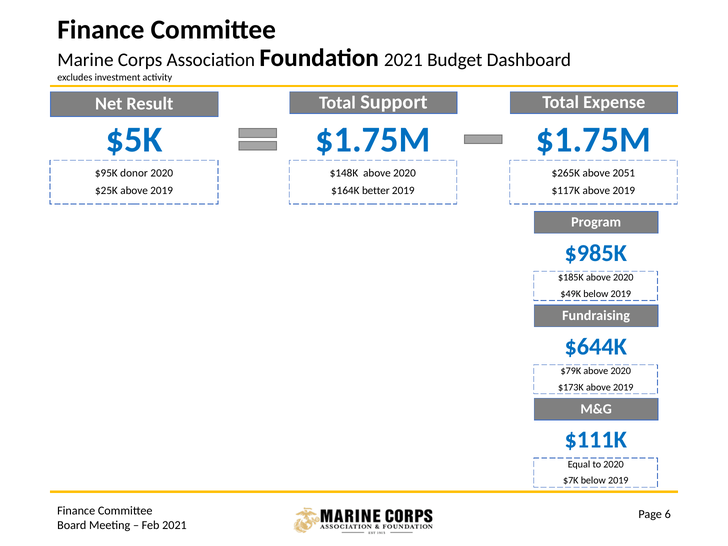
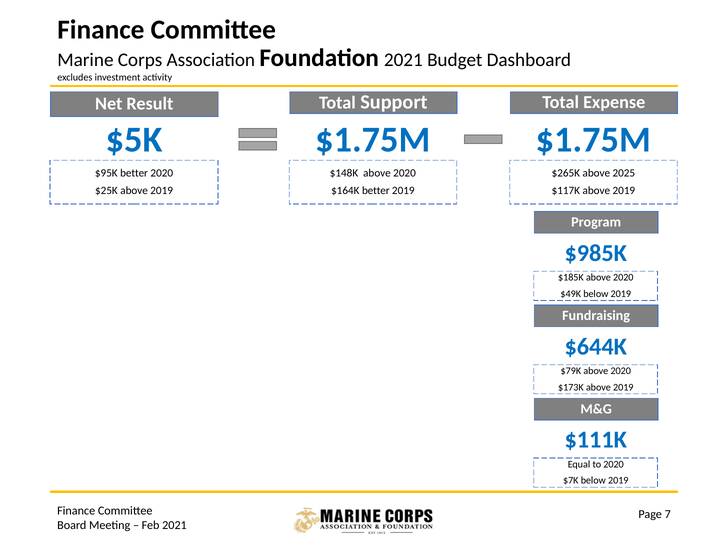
$95K donor: donor -> better
2051: 2051 -> 2025
6: 6 -> 7
